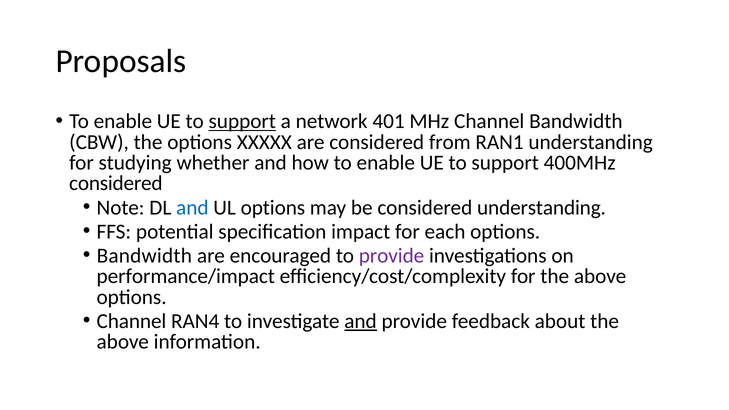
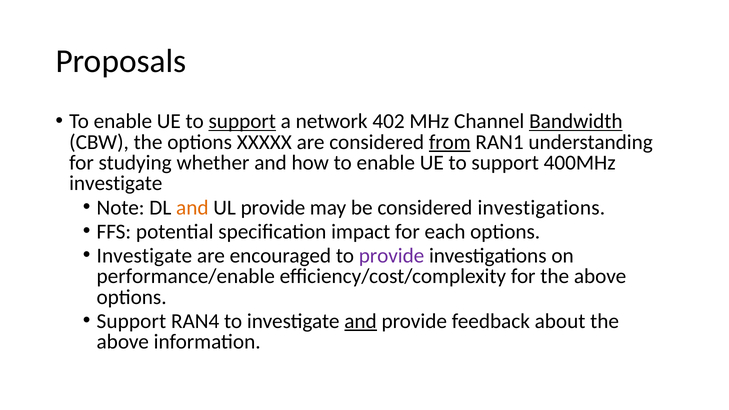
401: 401 -> 402
Bandwidth at (576, 121) underline: none -> present
from underline: none -> present
considered at (116, 183): considered -> investigate
and at (192, 208) colour: blue -> orange
UL options: options -> provide
considered understanding: understanding -> investigations
Bandwidth at (144, 256): Bandwidth -> Investigate
performance/impact: performance/impact -> performance/enable
Channel at (131, 321): Channel -> Support
